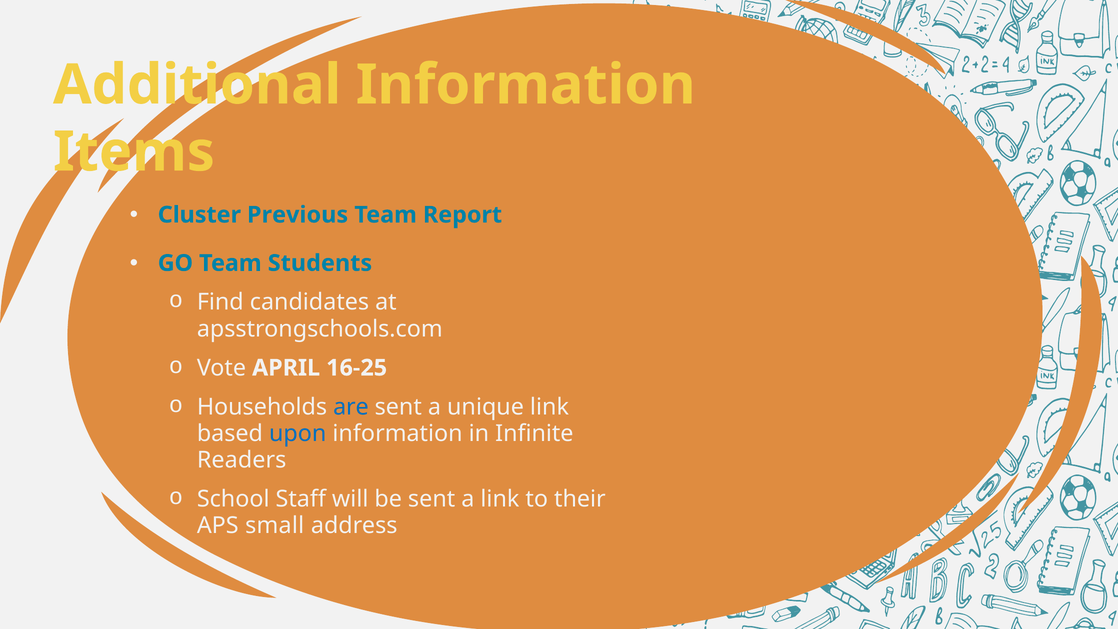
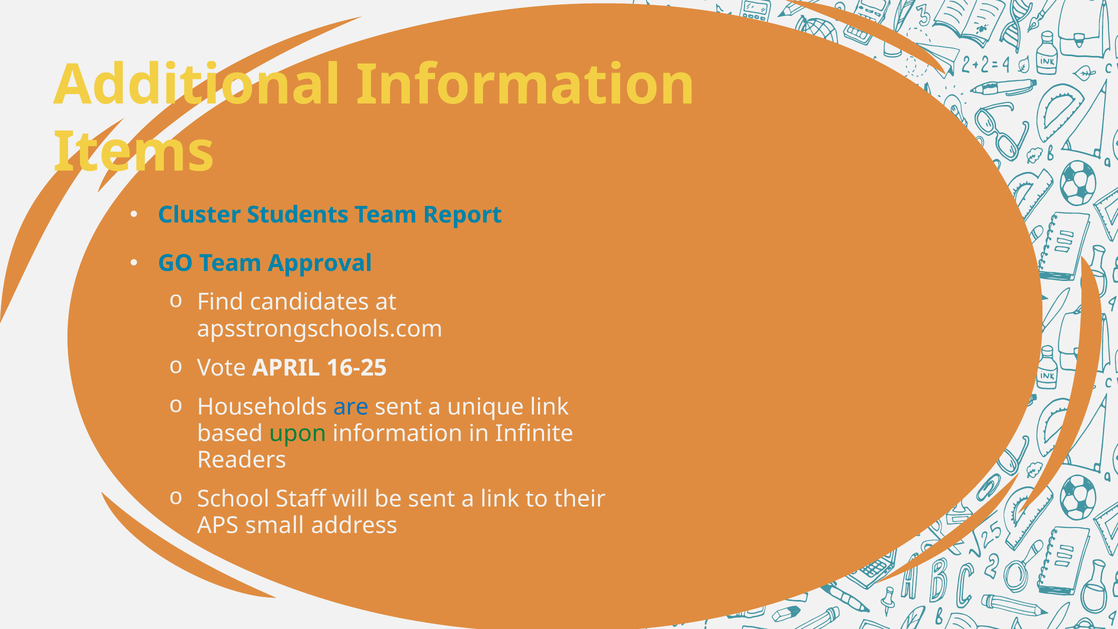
Previous: Previous -> Students
Students: Students -> Approval
upon colour: blue -> green
